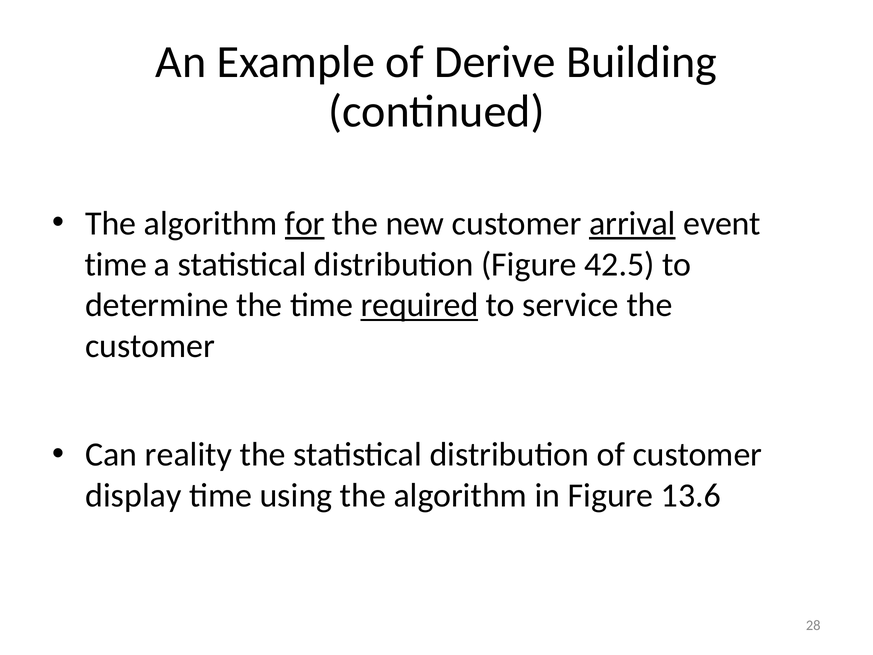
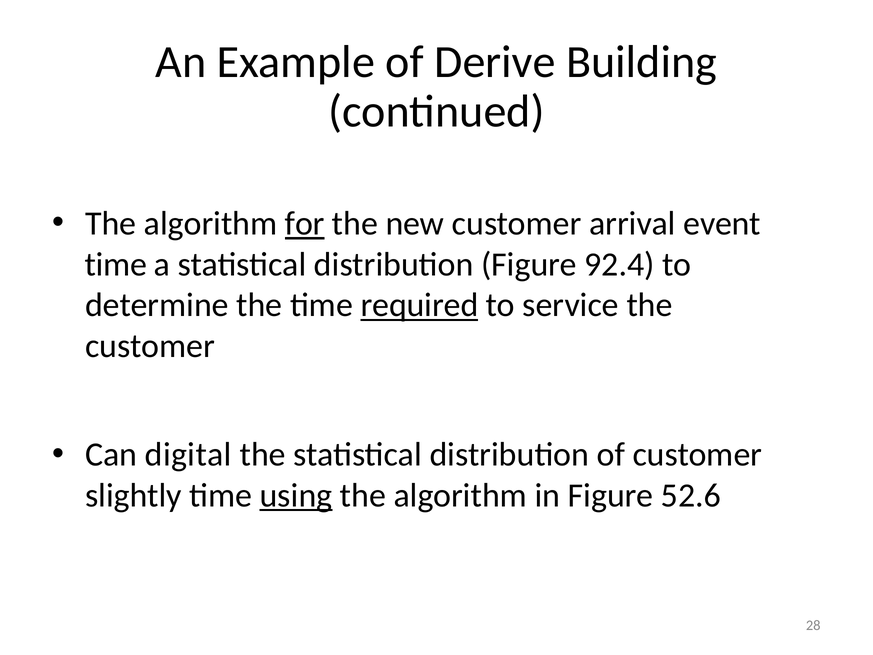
arrival underline: present -> none
42.5: 42.5 -> 92.4
reality: reality -> digital
display: display -> slightly
using underline: none -> present
13.6: 13.6 -> 52.6
